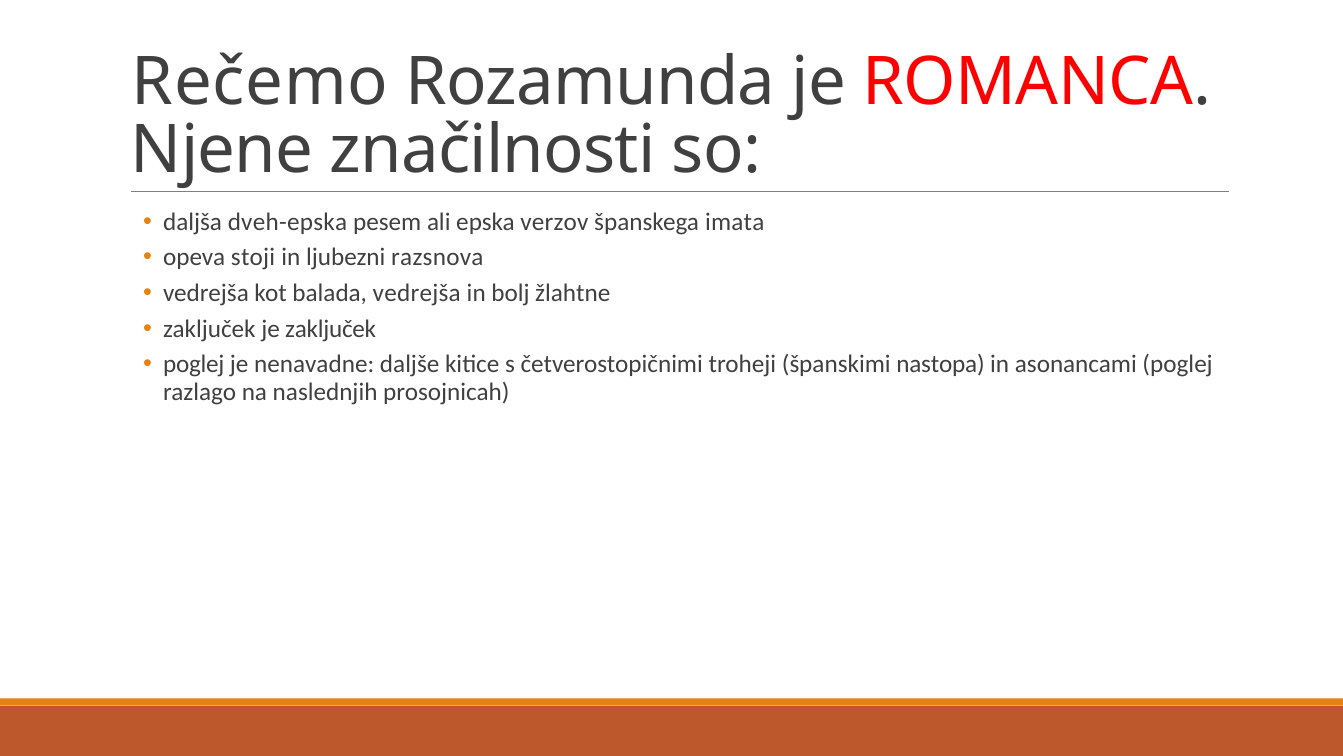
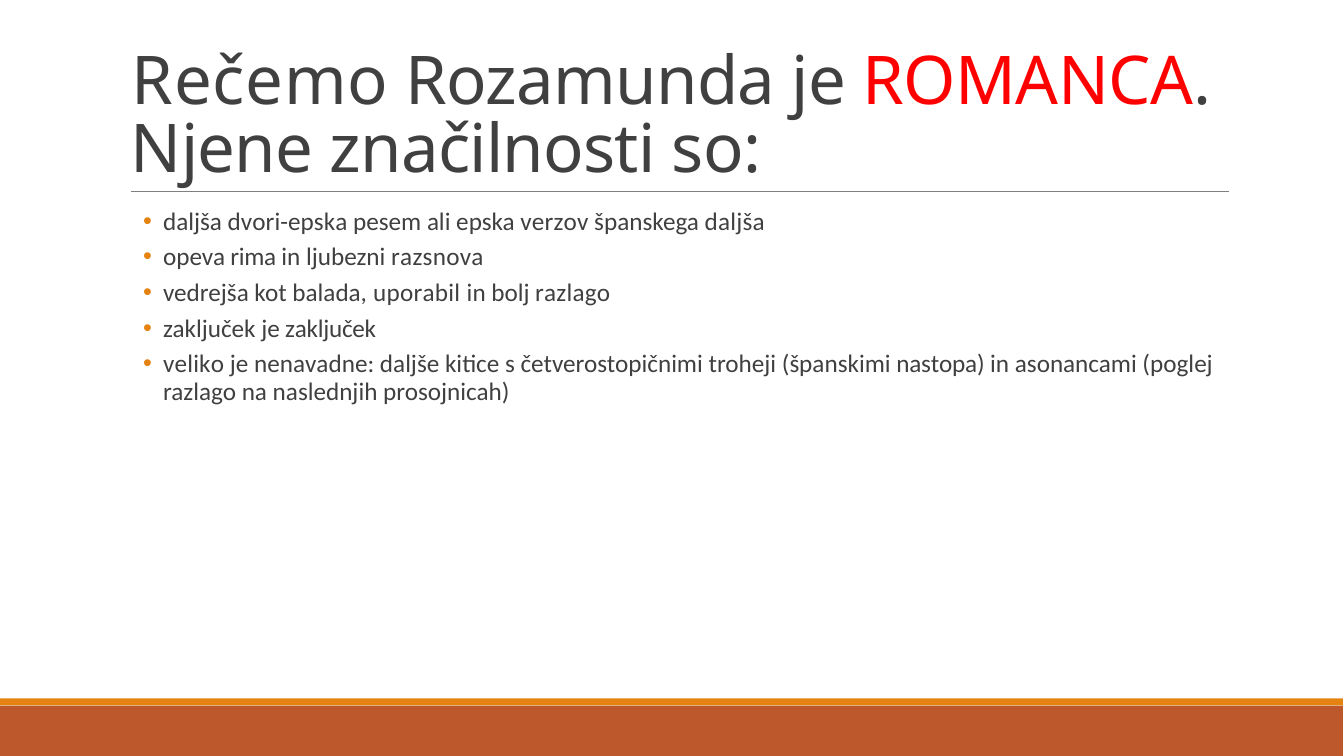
dveh-epska: dveh-epska -> dvori-epska
španskega imata: imata -> daljša
stoji: stoji -> rima
balada vedrejša: vedrejša -> uporabil
bolj žlahtne: žlahtne -> razlago
poglej at (194, 364): poglej -> veliko
